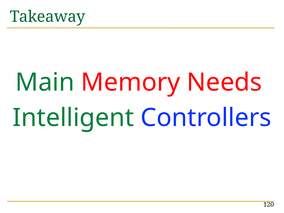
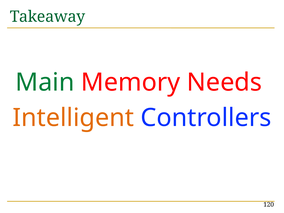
Intelligent colour: green -> orange
